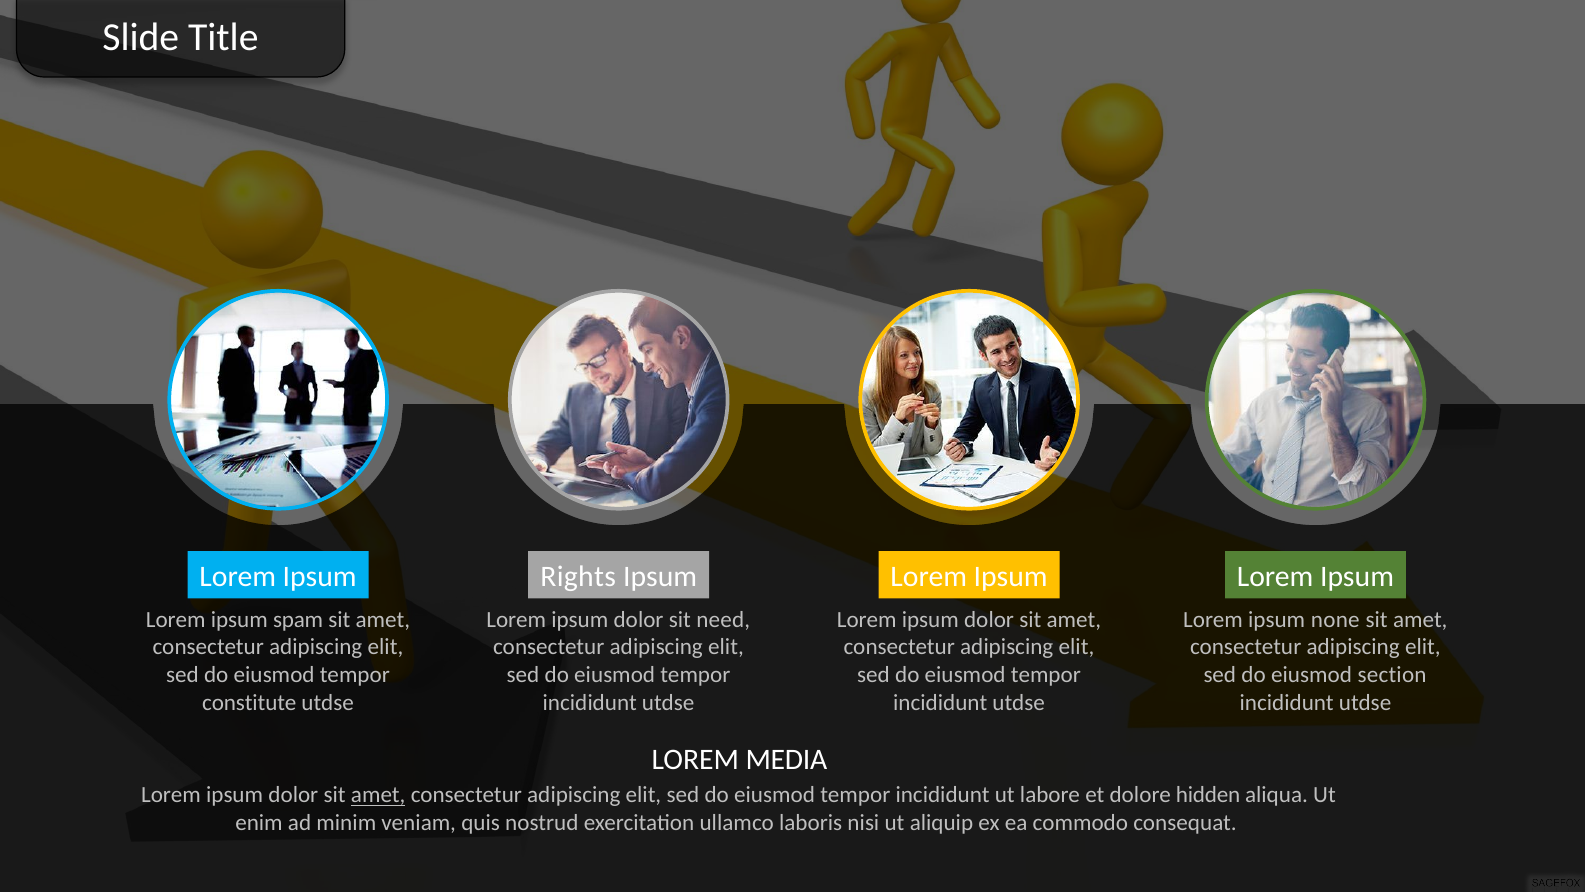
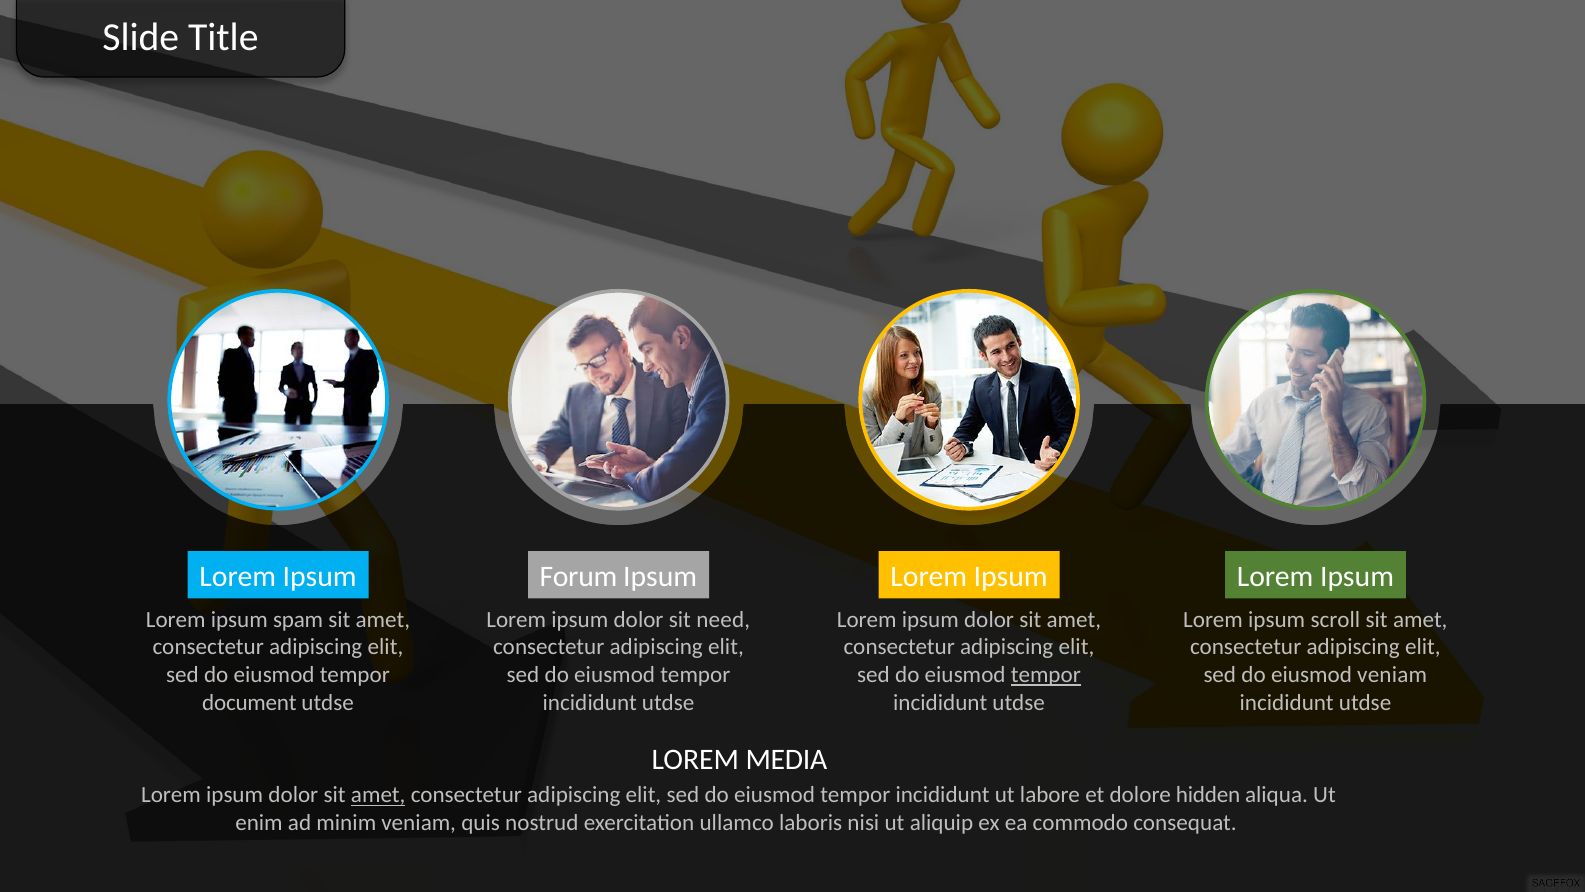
Rights: Rights -> Forum
none: none -> scroll
tempor at (1046, 675) underline: none -> present
eiusmod section: section -> veniam
constitute: constitute -> document
